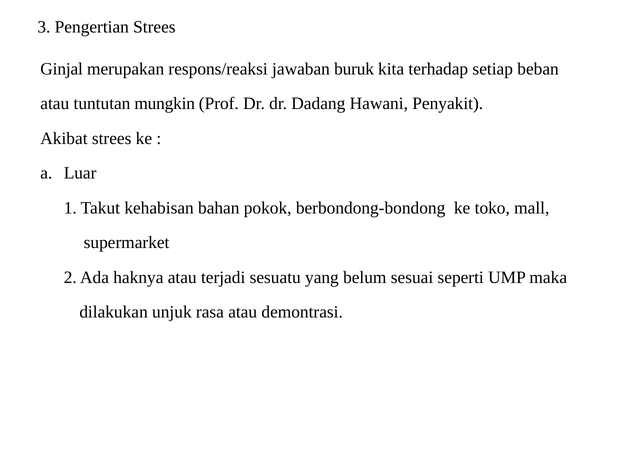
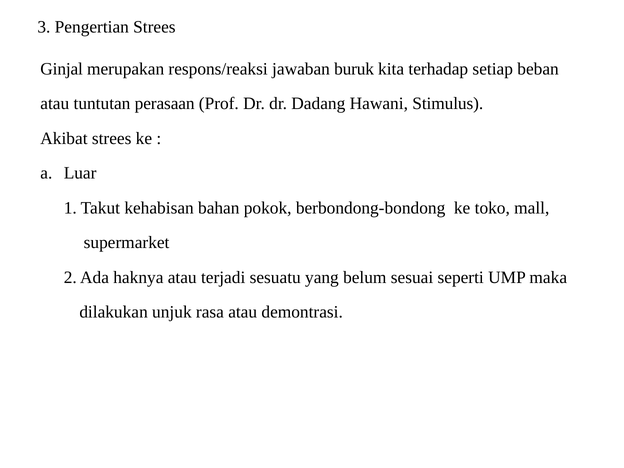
mungkin: mungkin -> perasaan
Penyakit: Penyakit -> Stimulus
